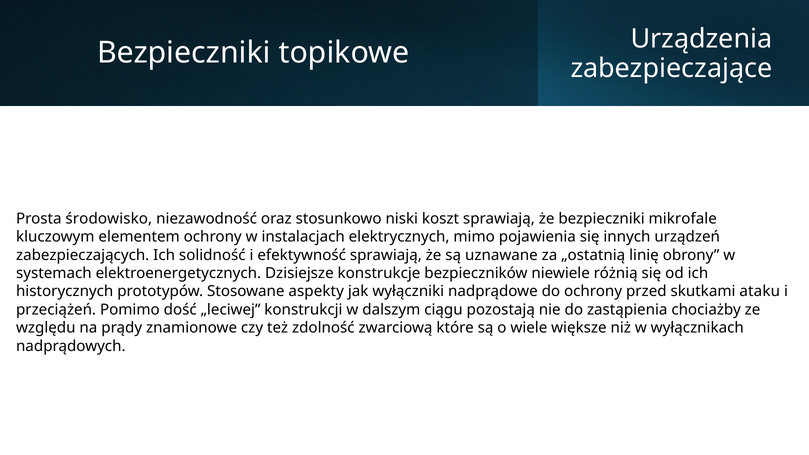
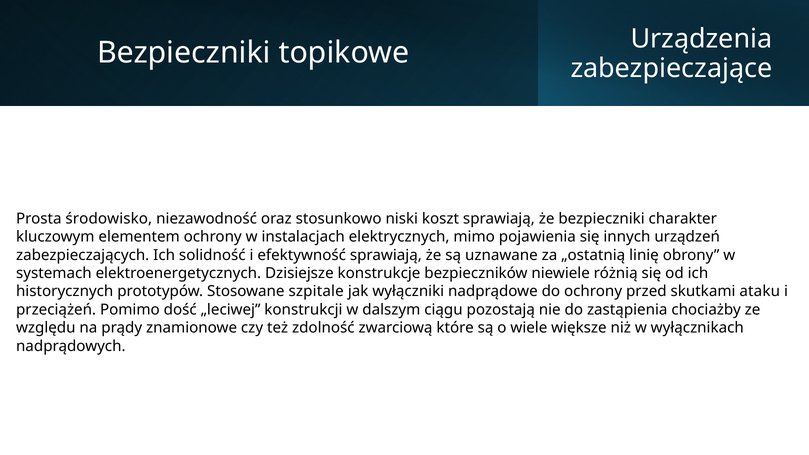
mikrofale: mikrofale -> charakter
aspekty: aspekty -> szpitale
